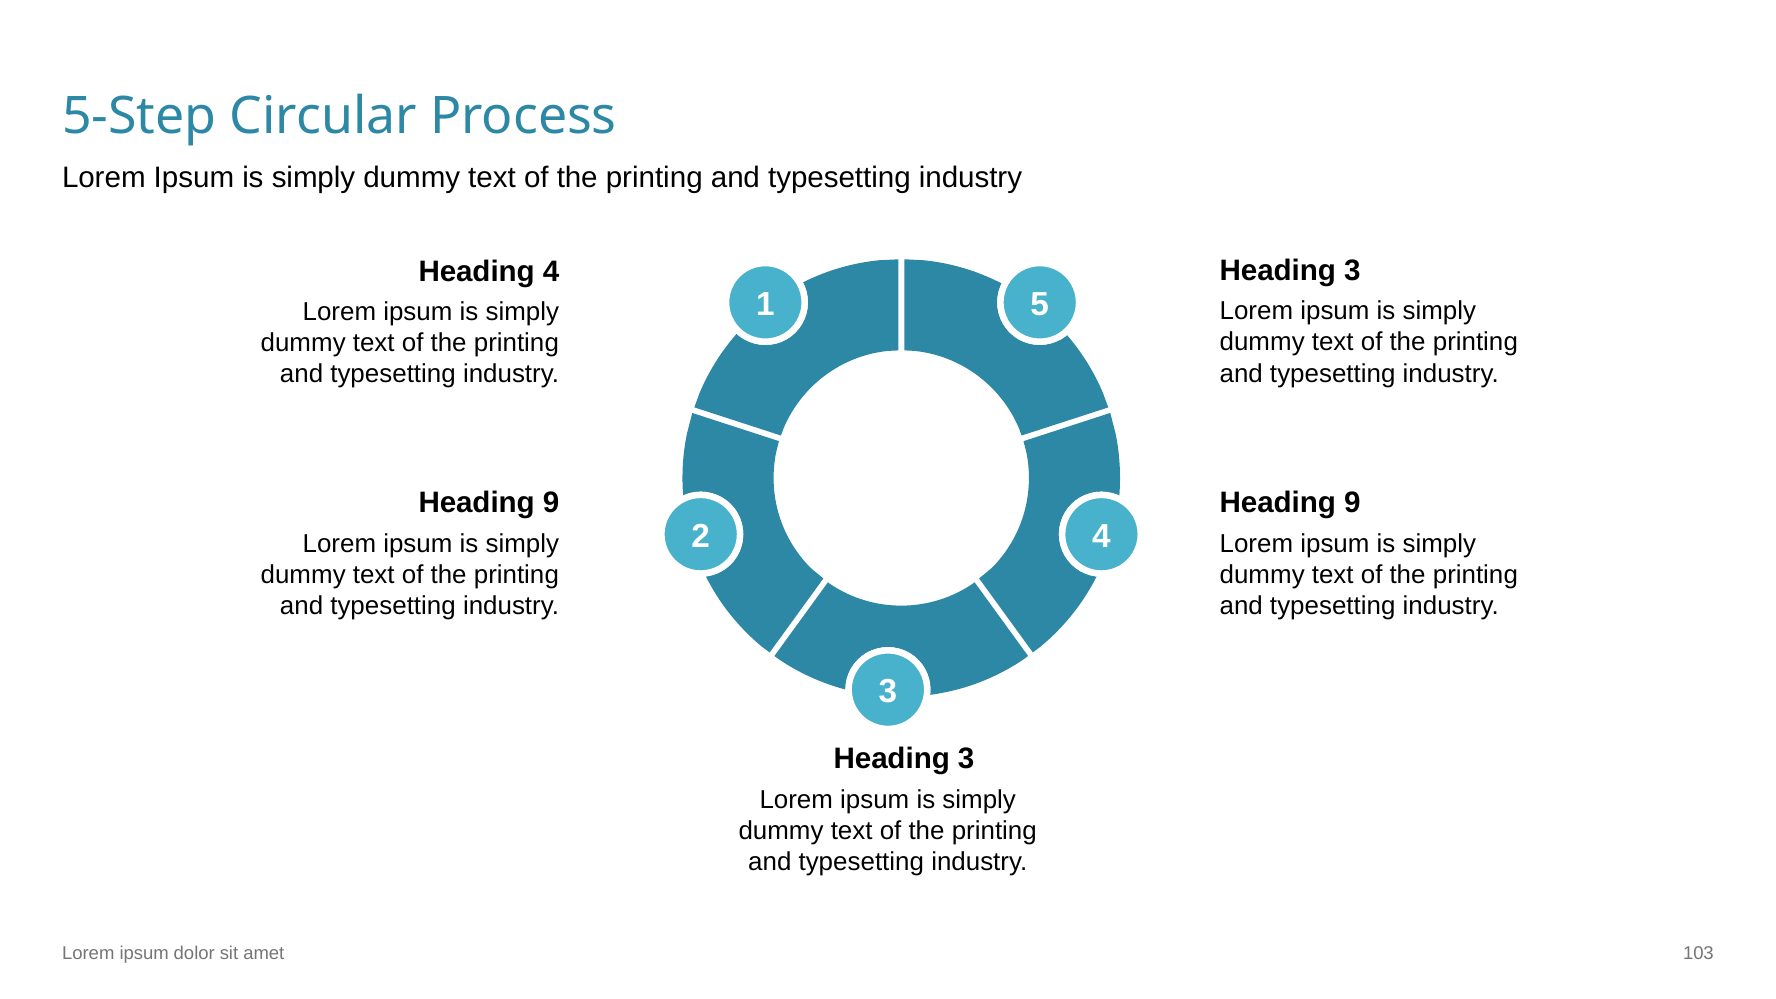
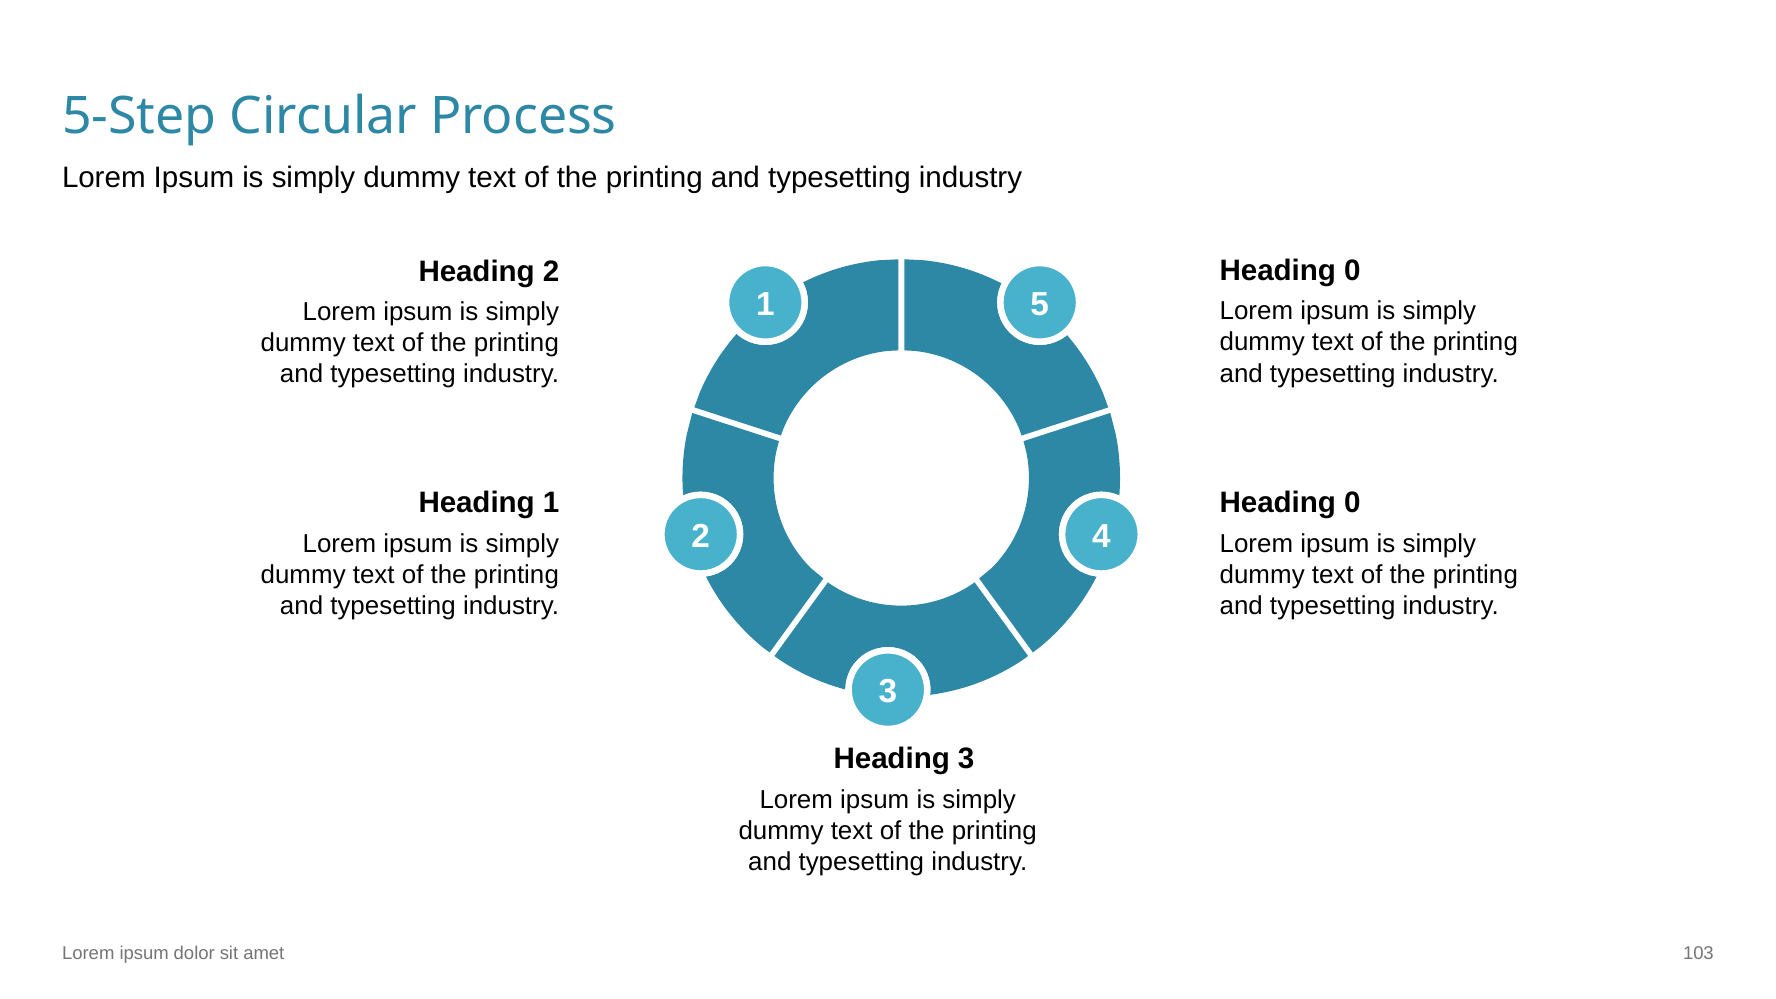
3 at (1352, 271): 3 -> 0
Heading 4: 4 -> 2
9 at (551, 503): 9 -> 1
9 at (1352, 503): 9 -> 0
